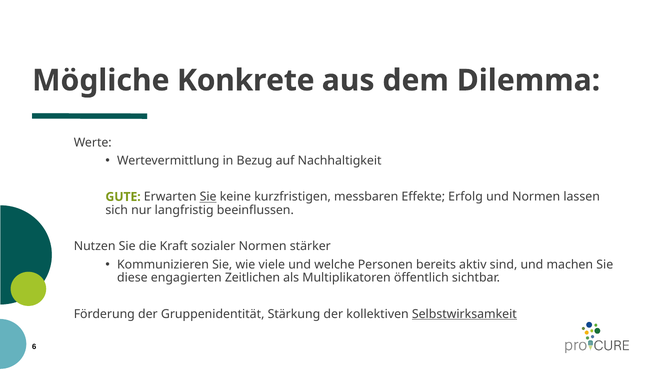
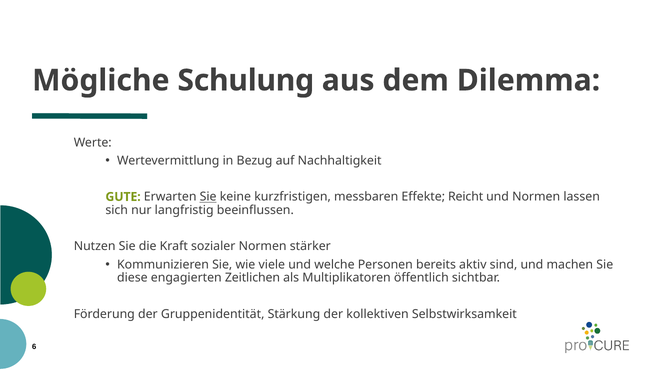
Konkrete: Konkrete -> Schulung
Erfolg: Erfolg -> Reicht
Selbstwirksamkeit underline: present -> none
